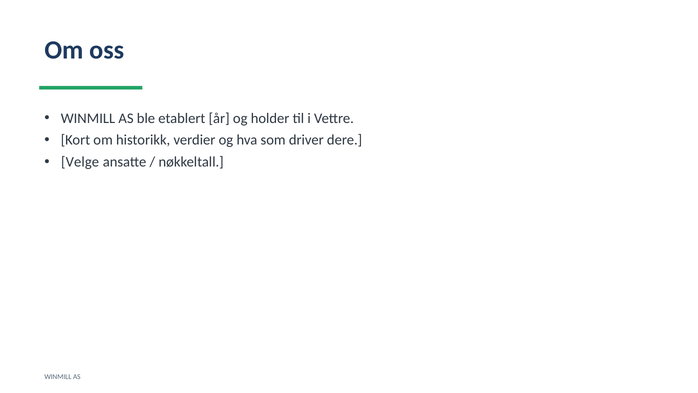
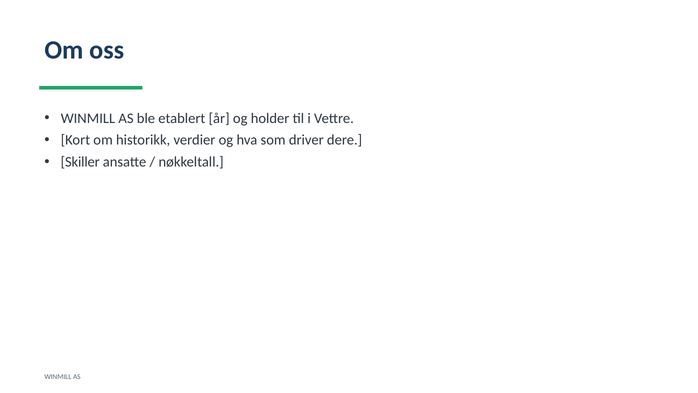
Velge: Velge -> Skiller
